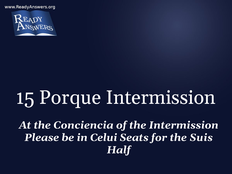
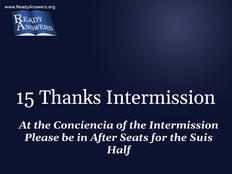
Porque: Porque -> Thanks
Celui: Celui -> After
